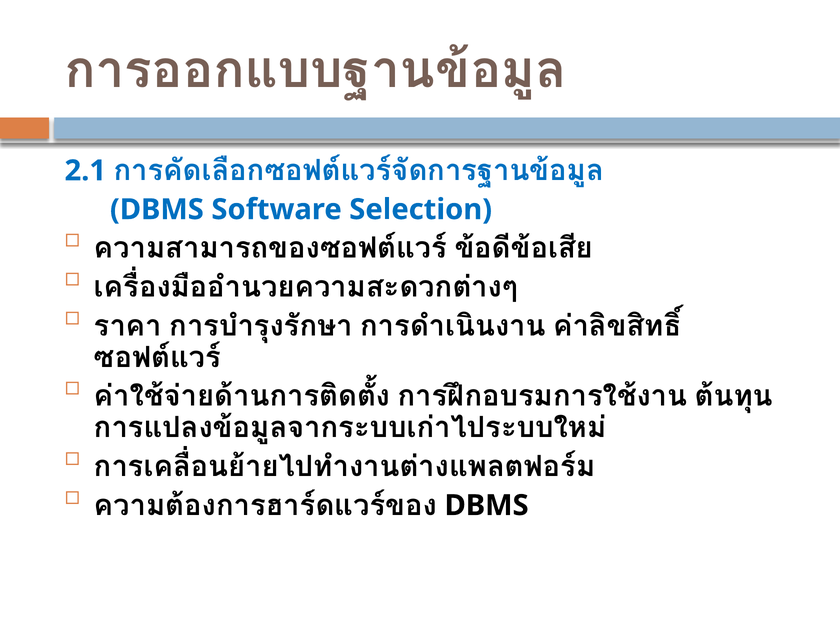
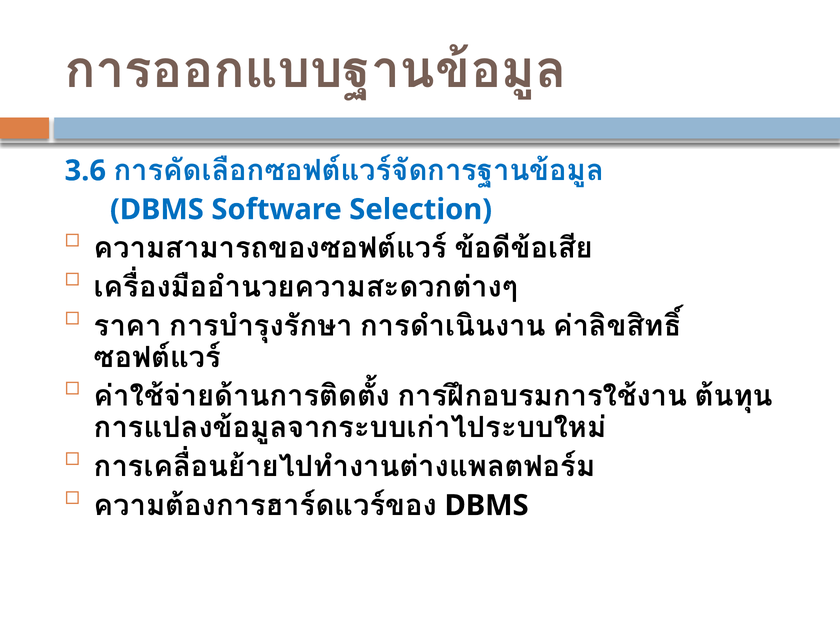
2.1: 2.1 -> 3.6
